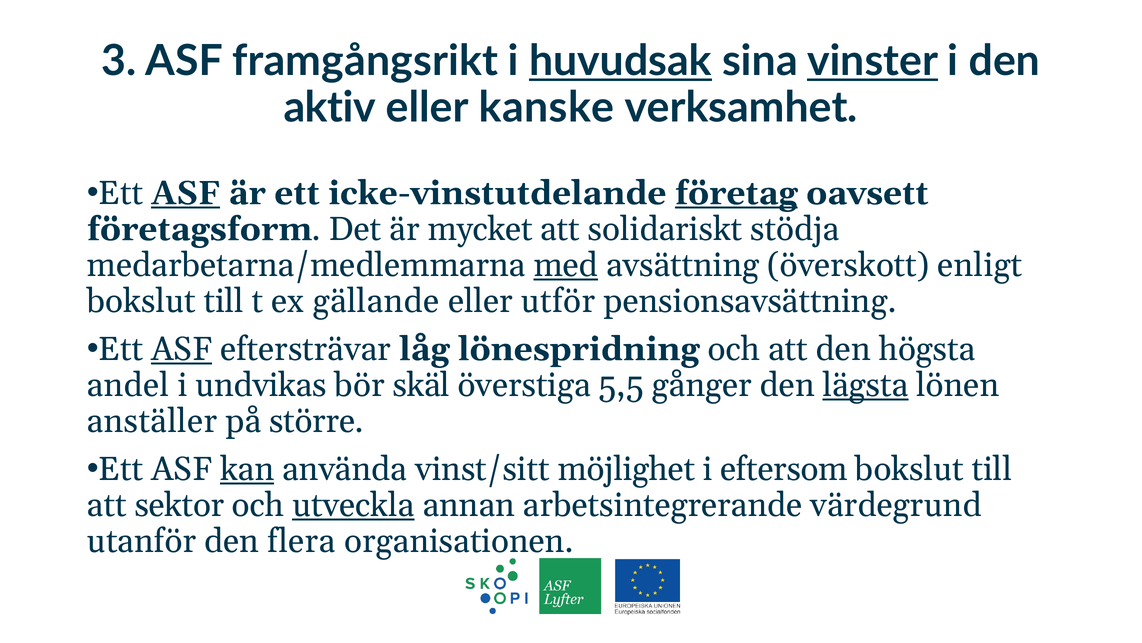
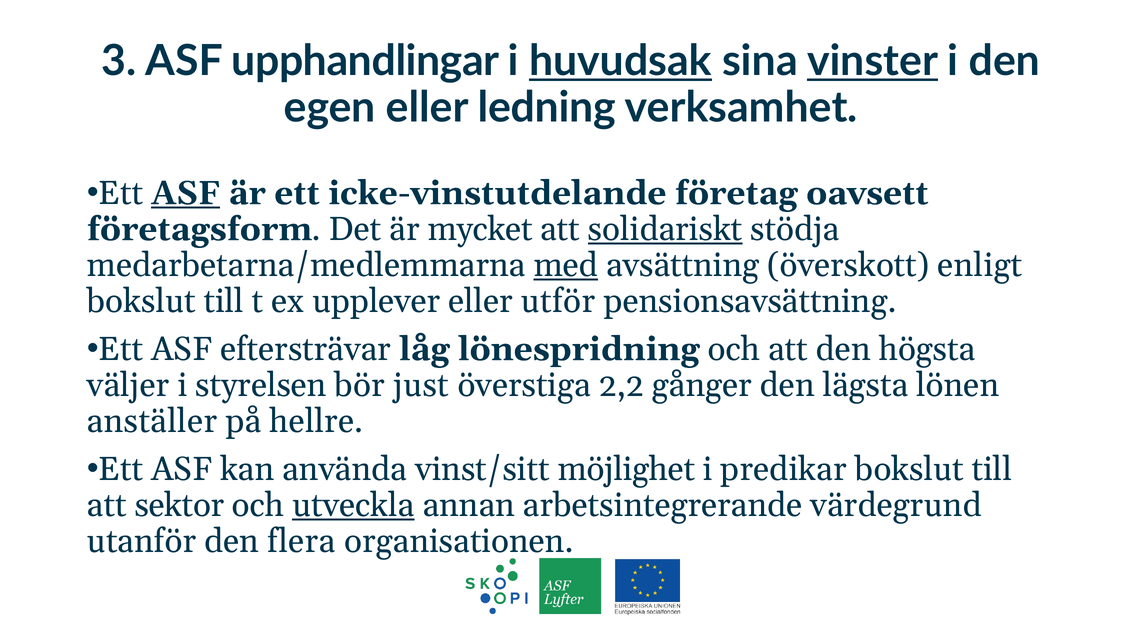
framgångsrikt: framgångsrikt -> upphandlingar
aktiv: aktiv -> egen
kanske: kanske -> ledning
företag underline: present -> none
solidariskt underline: none -> present
gällande: gällande -> upplever
ASF at (182, 349) underline: present -> none
andel: andel -> väljer
undvikas: undvikas -> styrelsen
skäl: skäl -> just
5,5: 5,5 -> 2,2
lägsta underline: present -> none
större: större -> hellre
kan underline: present -> none
eftersom: eftersom -> predikar
